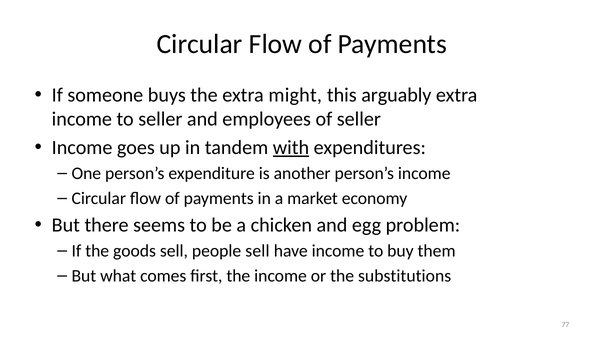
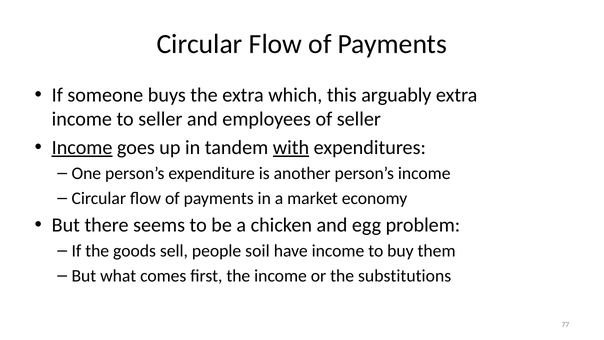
might: might -> which
Income at (82, 147) underline: none -> present
people sell: sell -> soil
